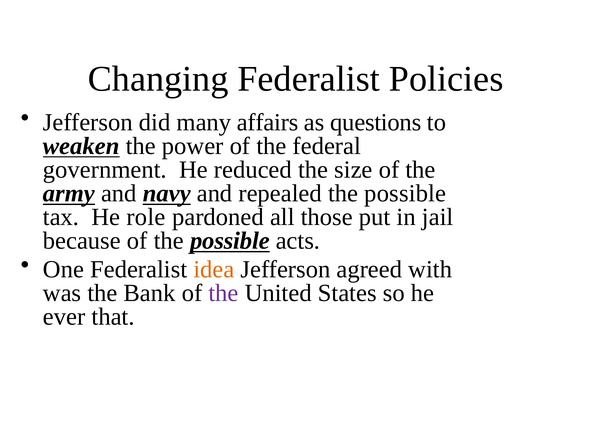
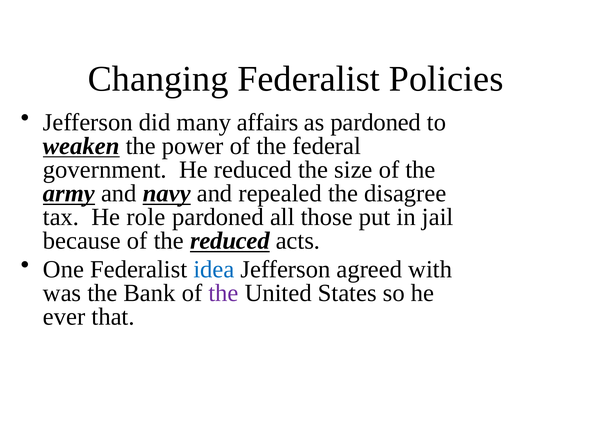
as questions: questions -> pardoned
repealed the possible: possible -> disagree
of the possible: possible -> reduced
idea colour: orange -> blue
